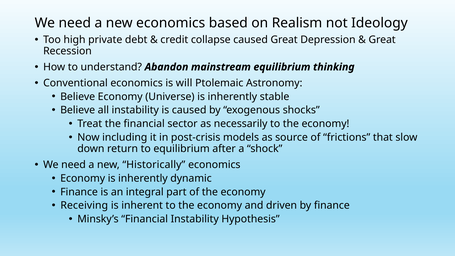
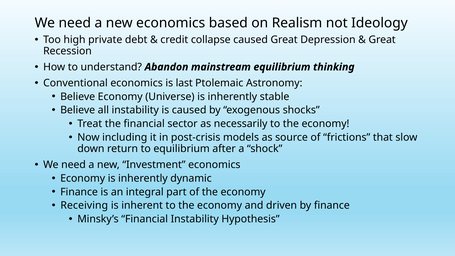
will: will -> last
Historically: Historically -> Investment
